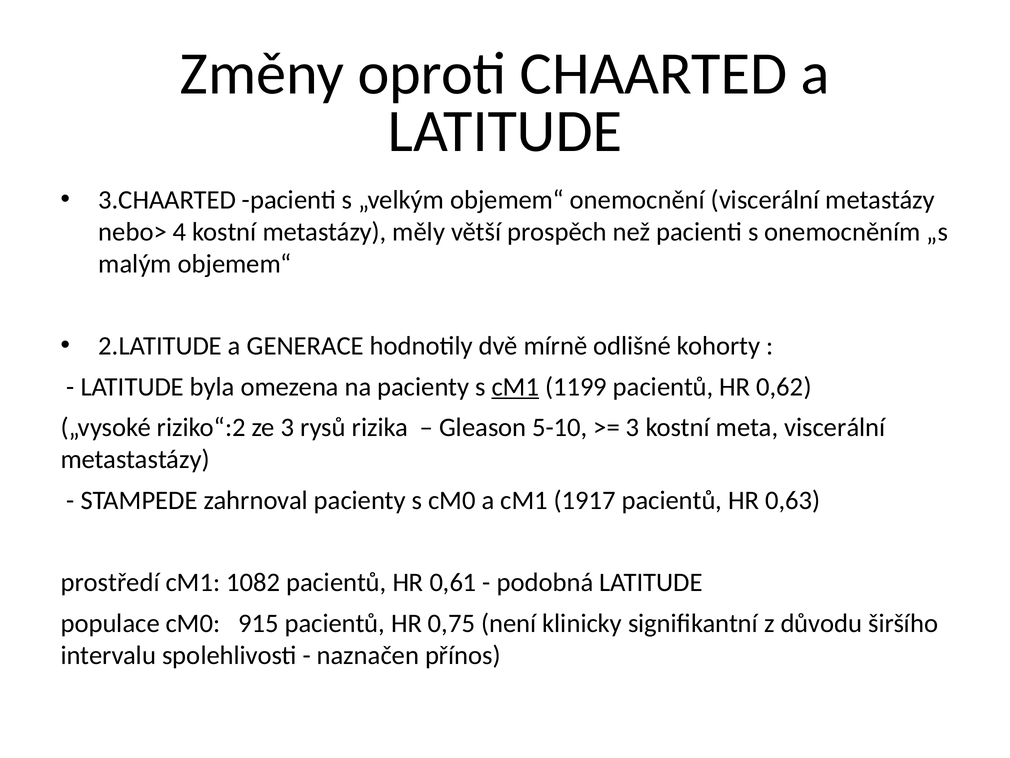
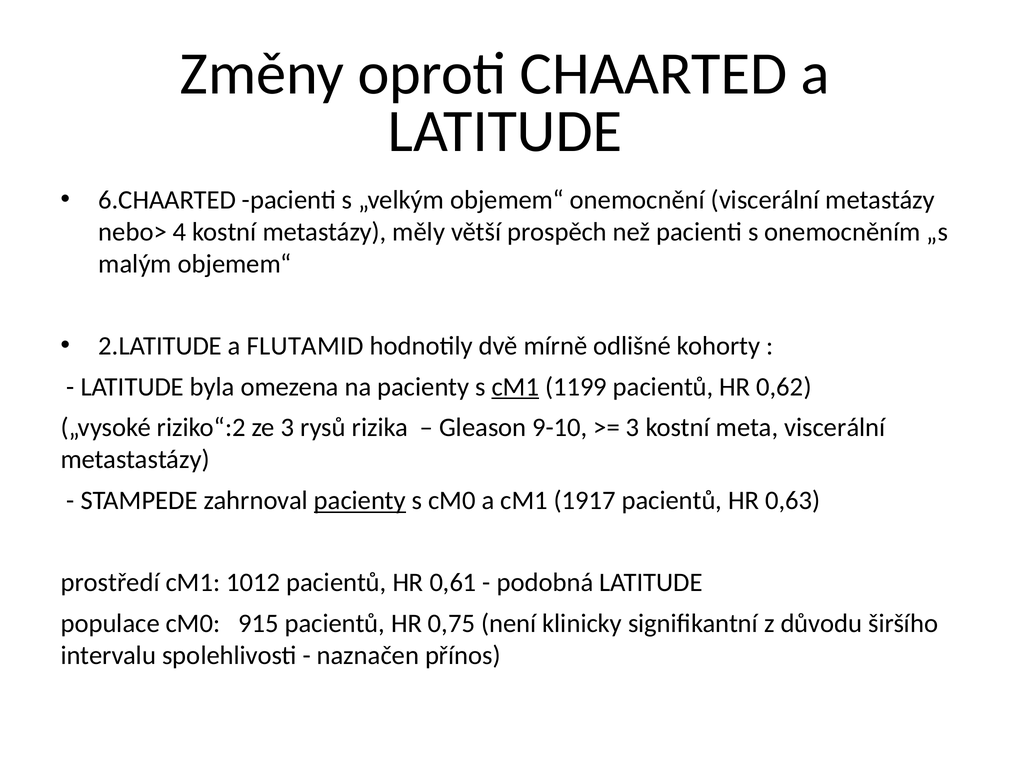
3.CHAARTED: 3.CHAARTED -> 6.CHAARTED
GENERACE: GENERACE -> FLUTAMID
5-10: 5-10 -> 9-10
pacienty at (360, 500) underline: none -> present
1082: 1082 -> 1012
